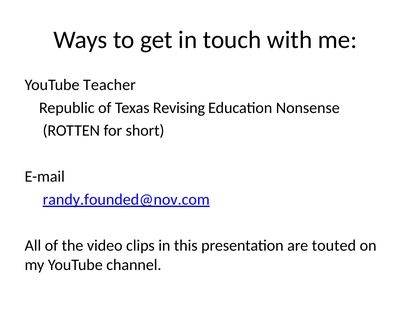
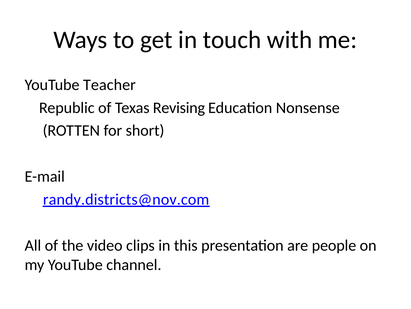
randy.founded@nov.com: randy.founded@nov.com -> randy.districts@nov.com
touted: touted -> people
